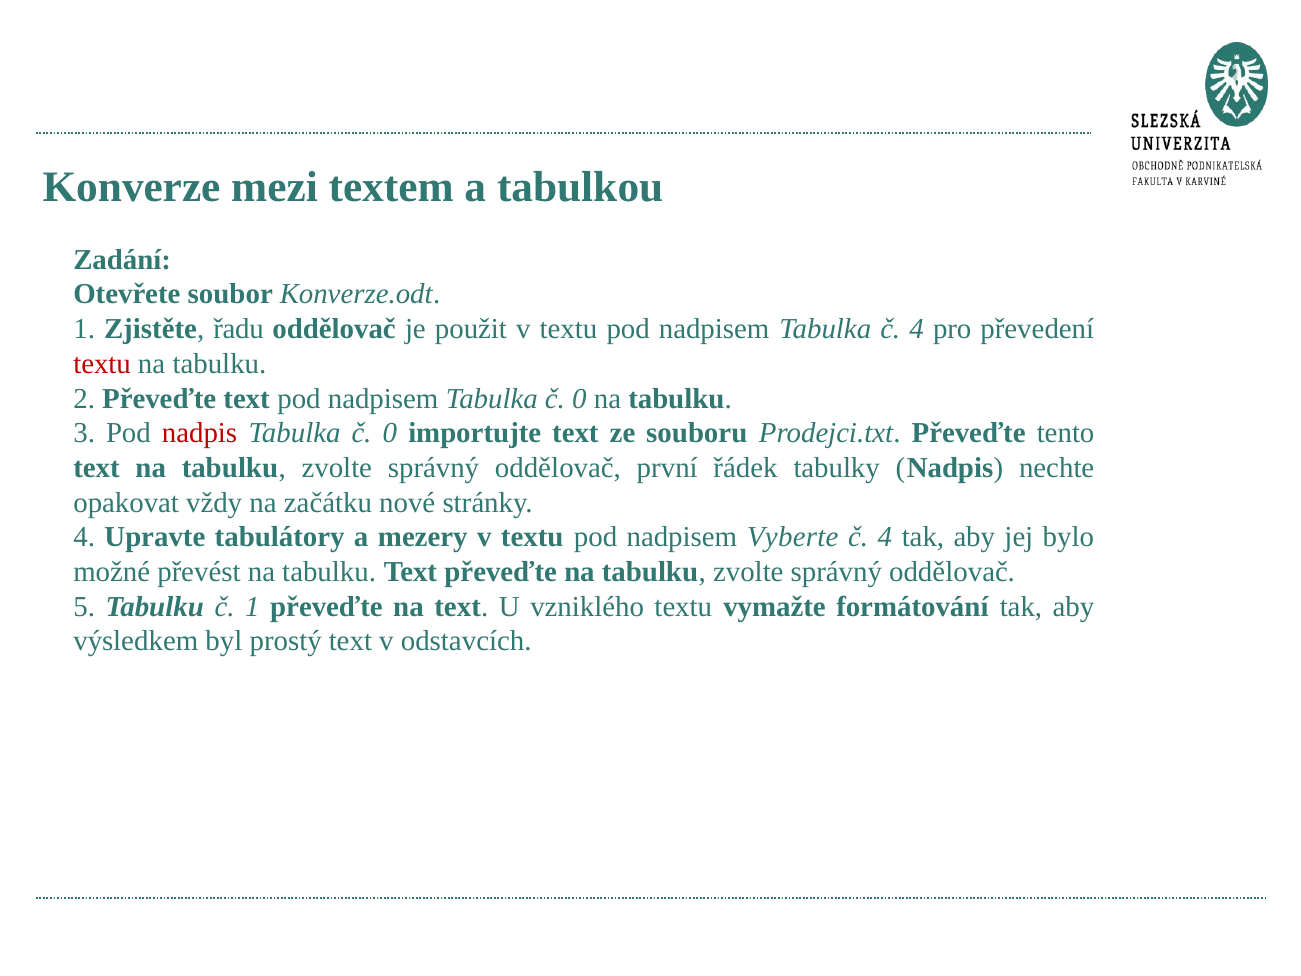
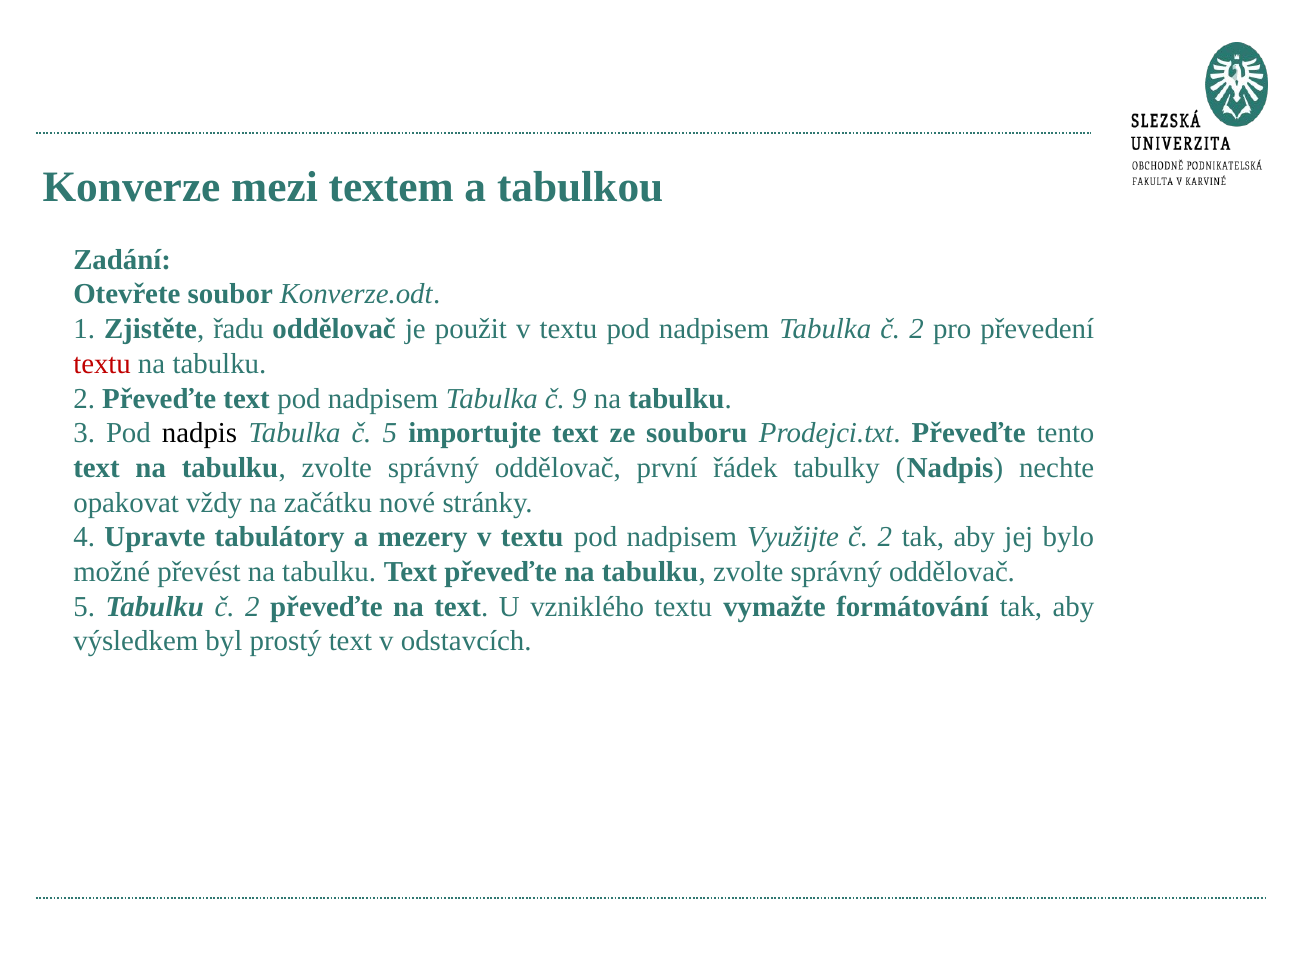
Tabulka č 4: 4 -> 2
nadpisem Tabulka č 0: 0 -> 9
nadpis at (200, 433) colour: red -> black
0 at (390, 433): 0 -> 5
Vyberte: Vyberte -> Využijte
4 at (885, 537): 4 -> 2
Tabulku č 1: 1 -> 2
